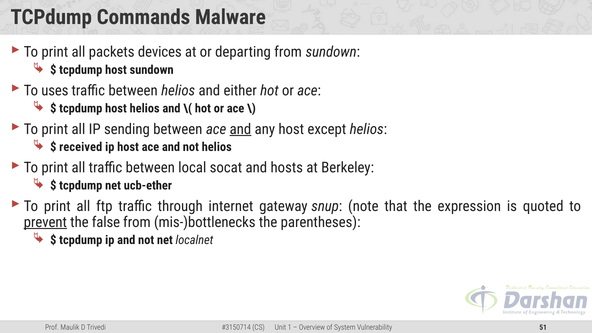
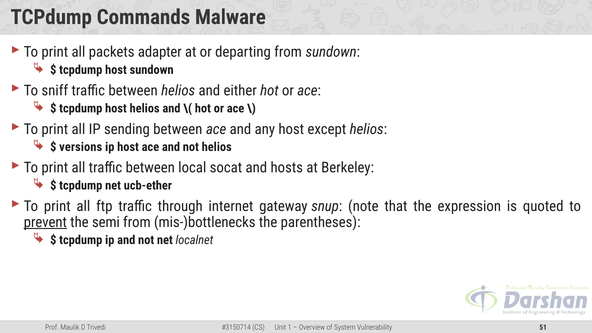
devices: devices -> adapter
uses: uses -> sniff
and at (240, 129) underline: present -> none
received: received -> versions
false: false -> semi
